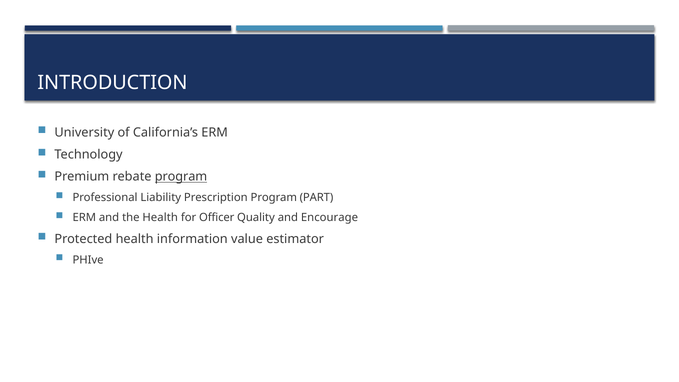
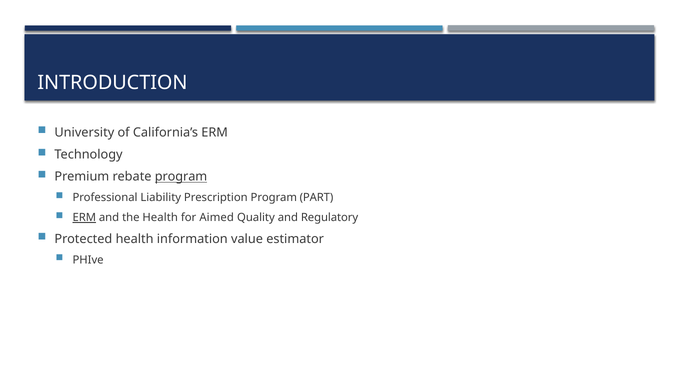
ERM at (84, 218) underline: none -> present
Officer: Officer -> Aimed
Encourage: Encourage -> Regulatory
